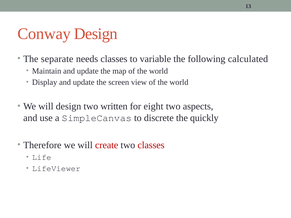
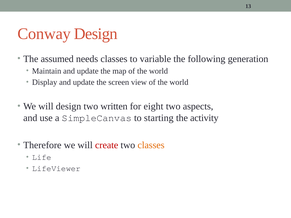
separate: separate -> assumed
calculated: calculated -> generation
discrete: discrete -> starting
quickly: quickly -> activity
classes at (151, 145) colour: red -> orange
